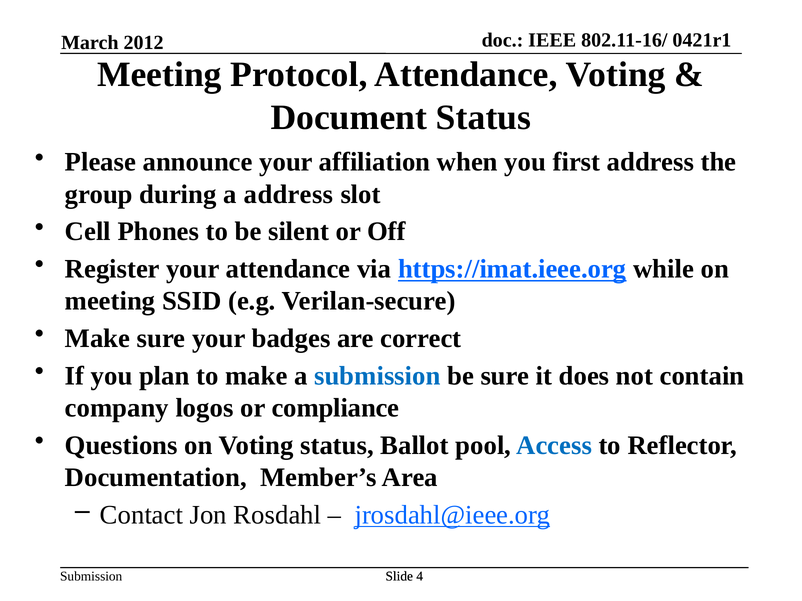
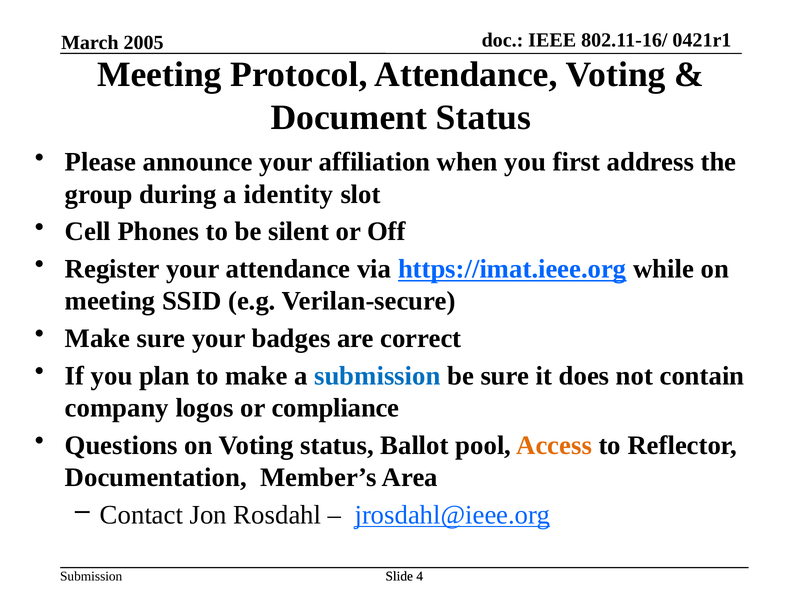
2012: 2012 -> 2005
a address: address -> identity
Access colour: blue -> orange
